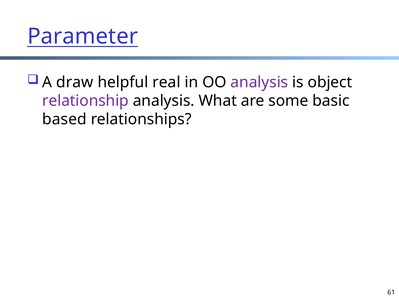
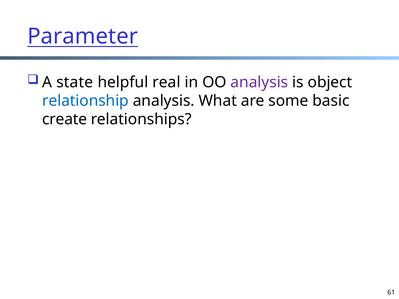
draw: draw -> state
relationship colour: purple -> blue
based: based -> create
